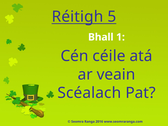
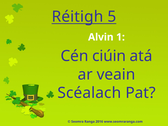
Bhall: Bhall -> Alvin
céile: céile -> ciúin
